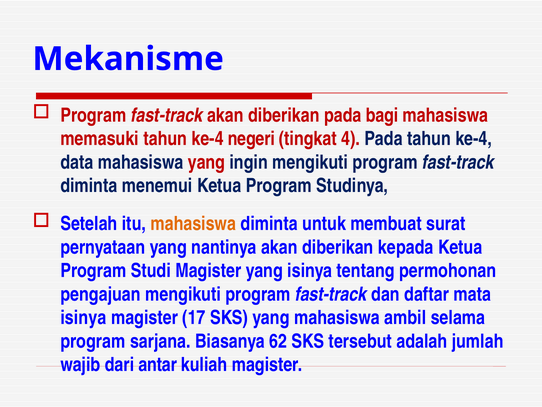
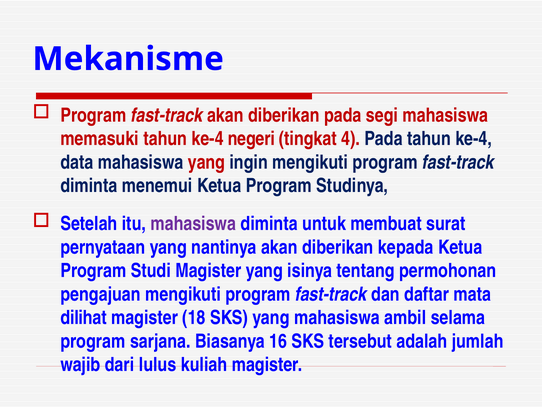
bagi: bagi -> segi
mahasiswa at (193, 224) colour: orange -> purple
isinya at (83, 317): isinya -> dilihat
17: 17 -> 18
62: 62 -> 16
antar: antar -> lulus
